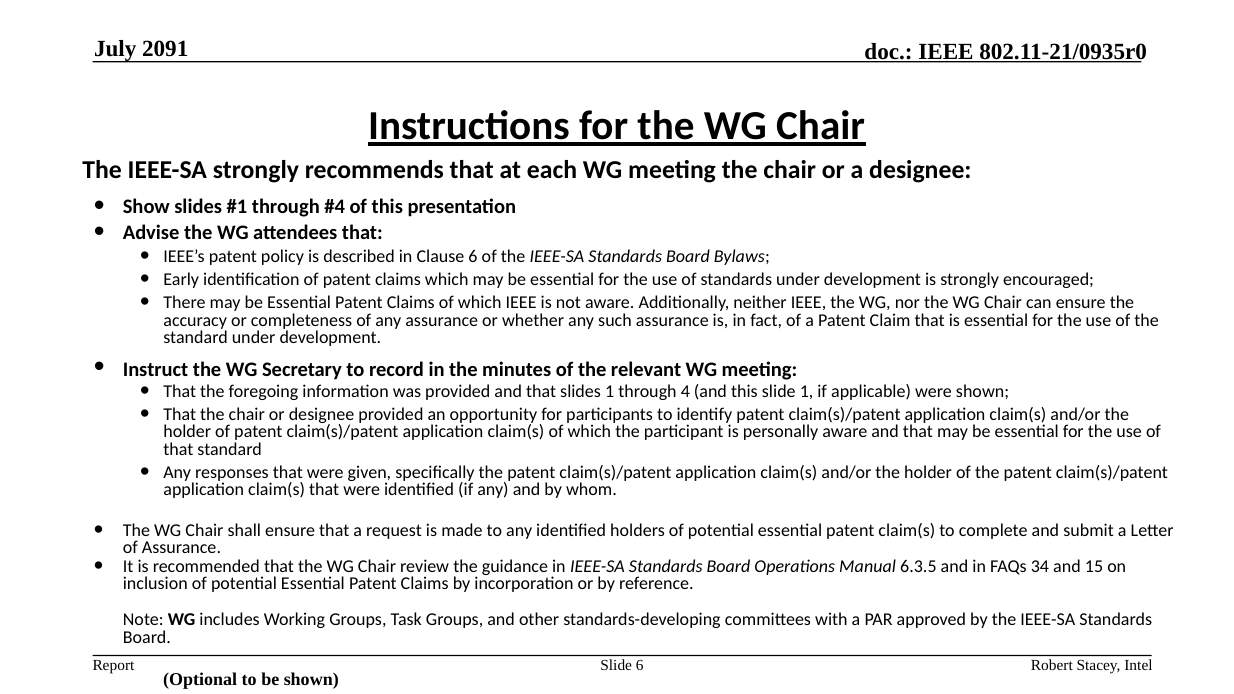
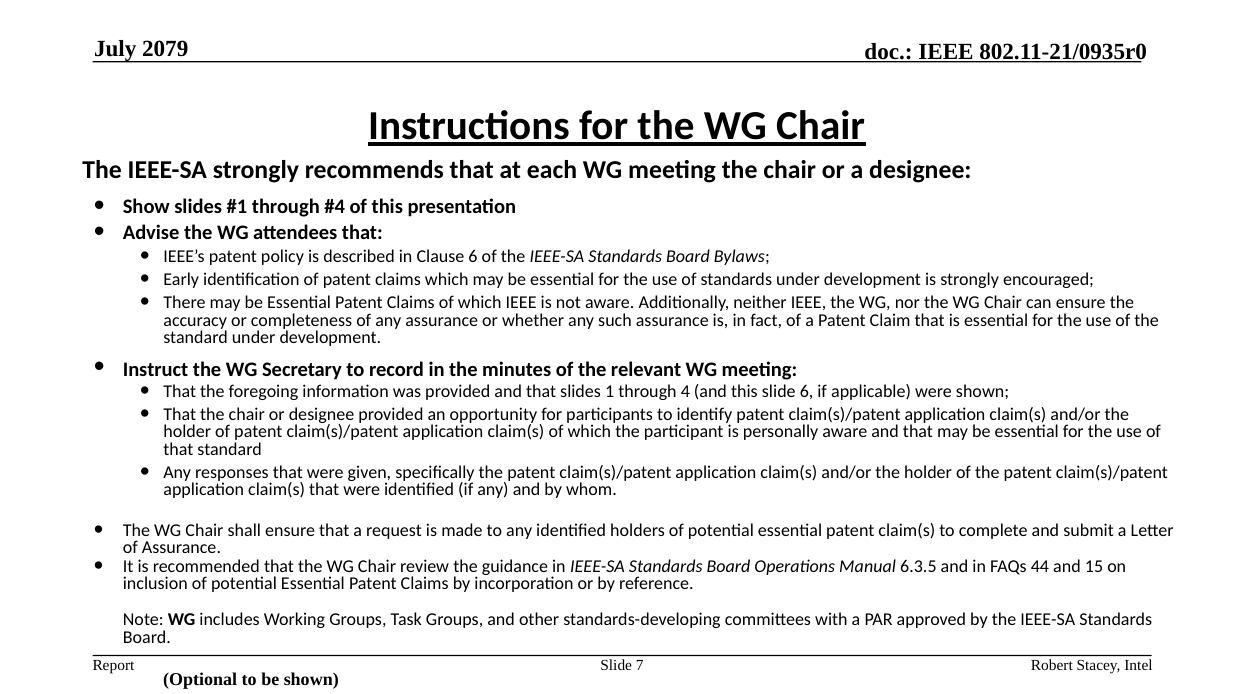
2091: 2091 -> 2079
slide 1: 1 -> 6
34: 34 -> 44
Slide 6: 6 -> 7
